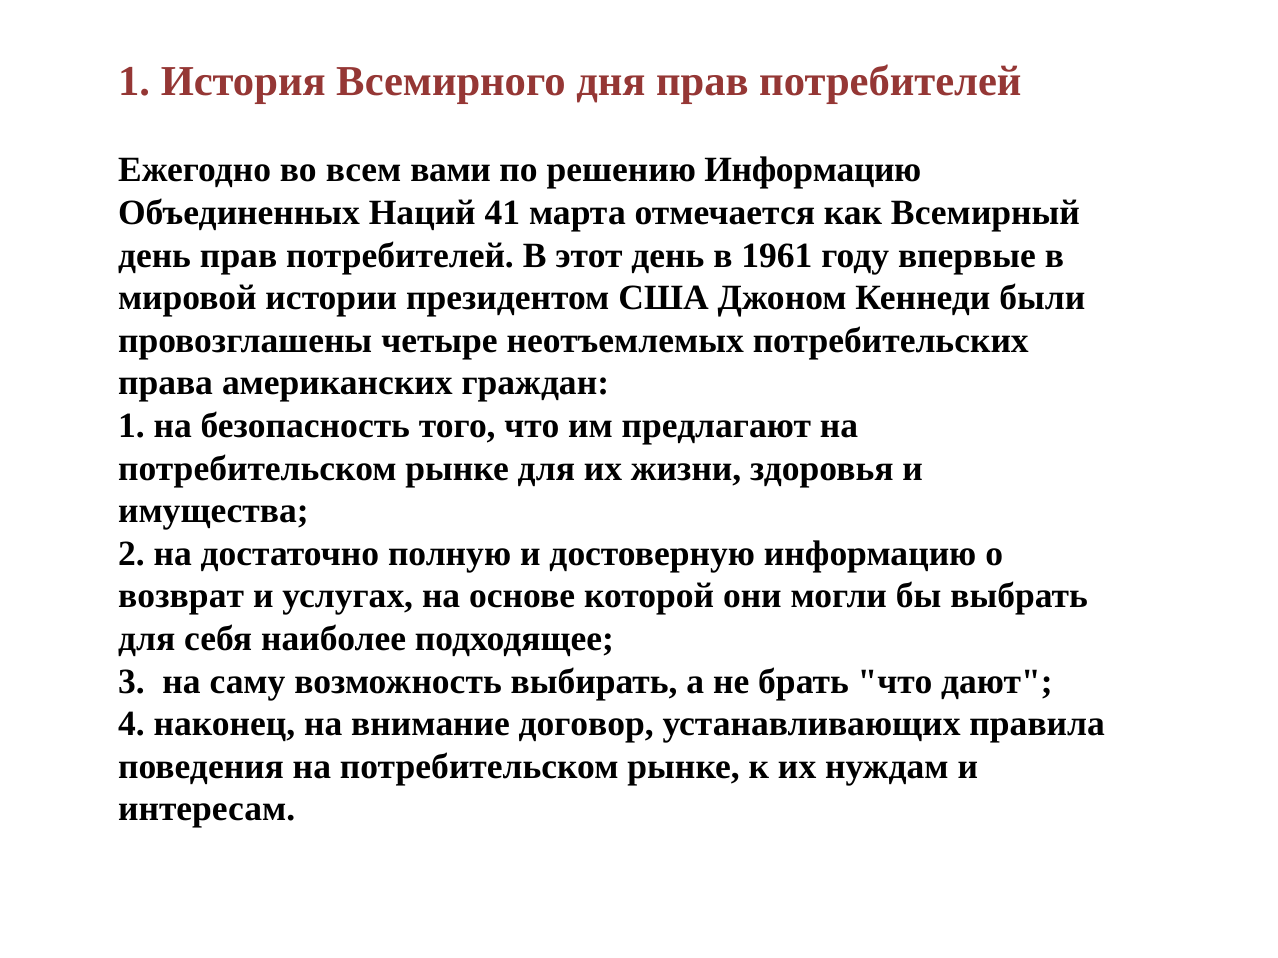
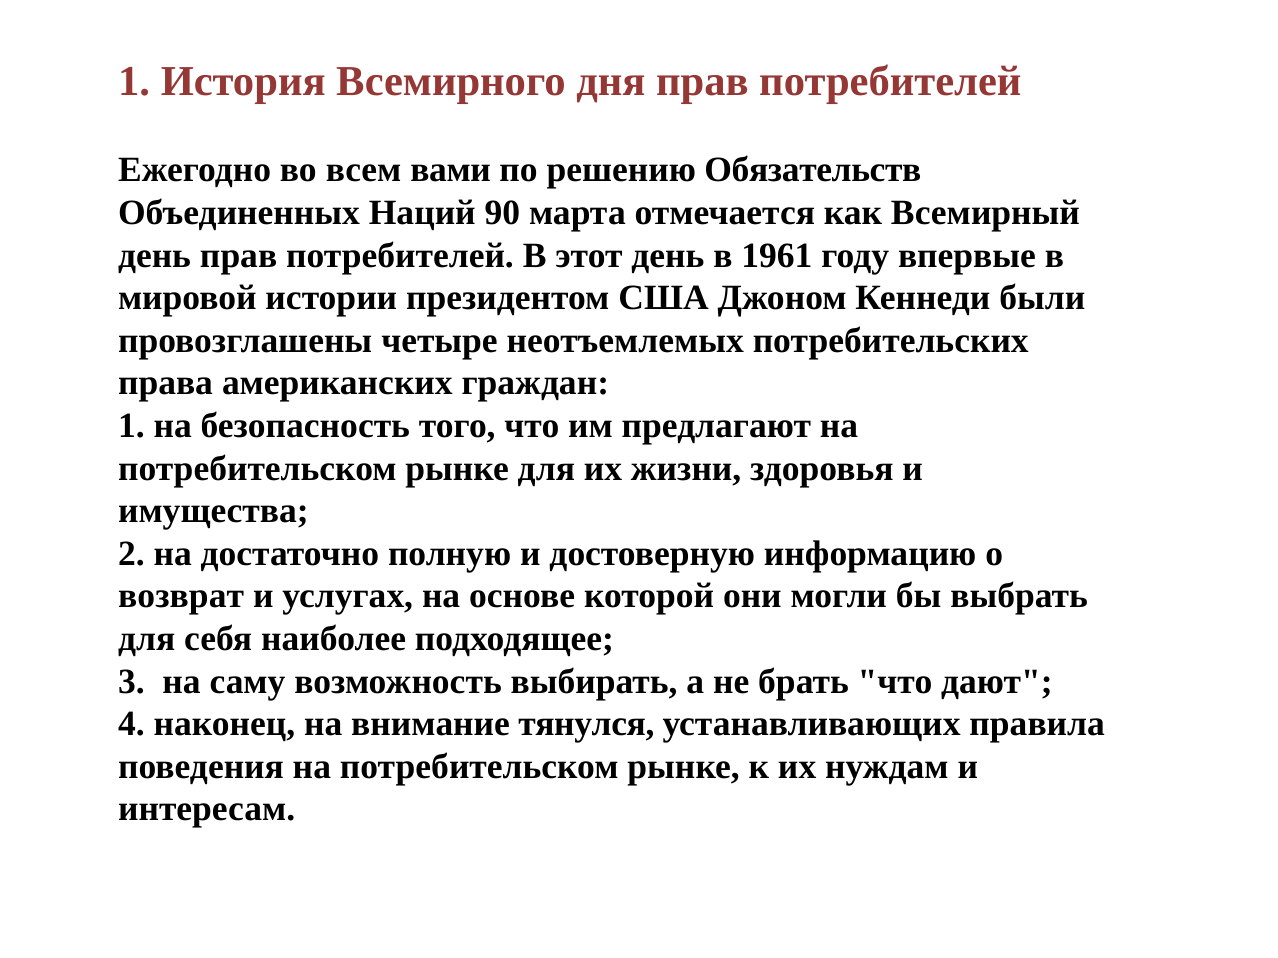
решению Информацию: Информацию -> Обязательств
41: 41 -> 90
договор: договор -> тянулся
